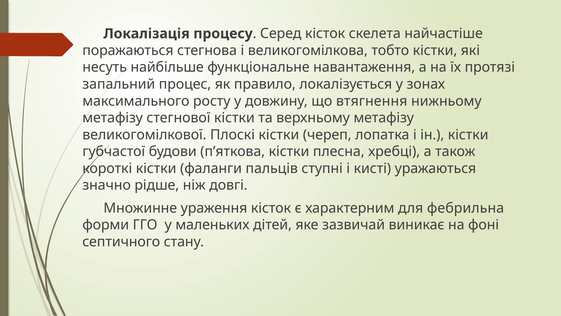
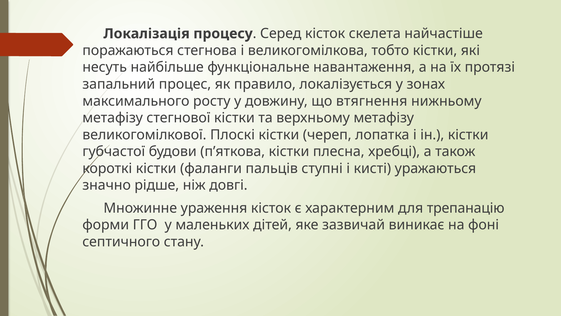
фебрильна: фебрильна -> трепанацію
